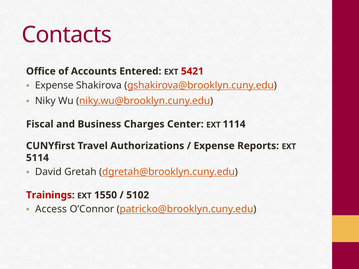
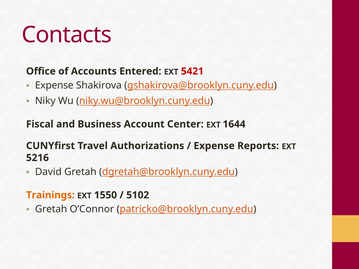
Charges: Charges -> Account
1114: 1114 -> 1644
5114: 5114 -> 5216
Trainings colour: red -> orange
Access at (51, 209): Access -> Gretah
